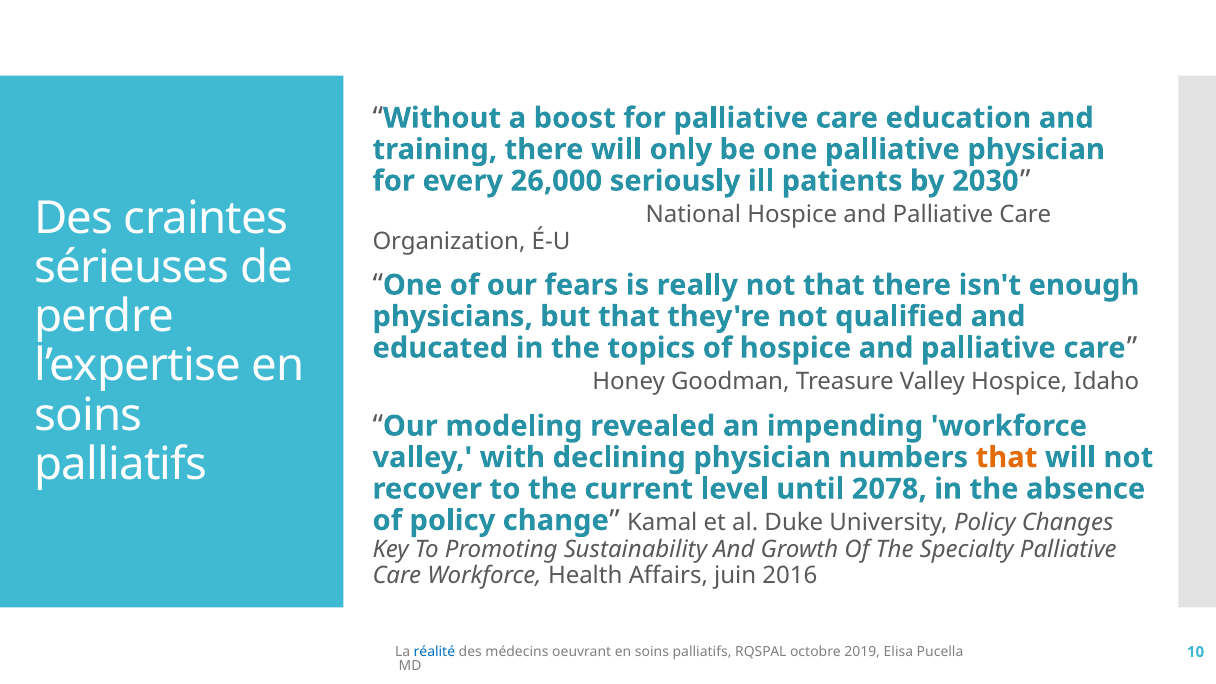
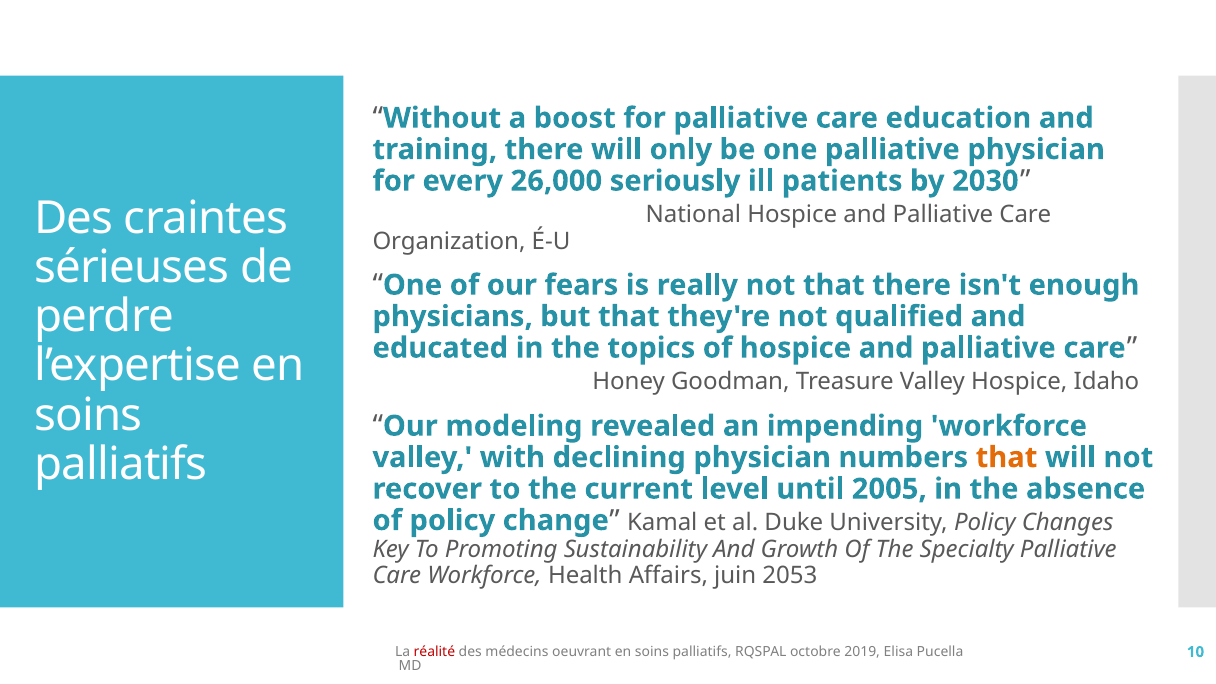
2078: 2078 -> 2005
2016: 2016 -> 2053
réalité colour: blue -> red
